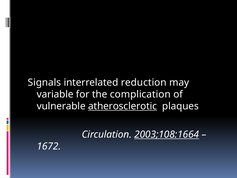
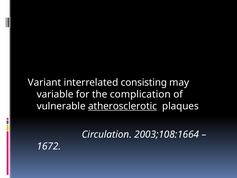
Signals: Signals -> Variant
reduction: reduction -> consisting
2003;108:1664 underline: present -> none
